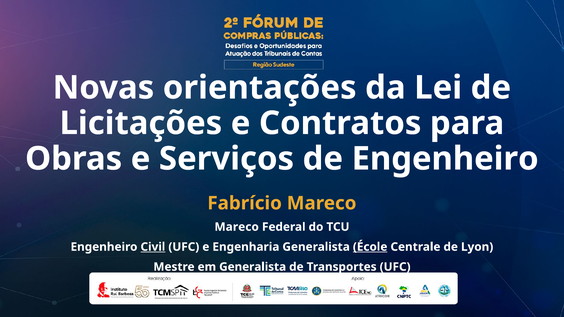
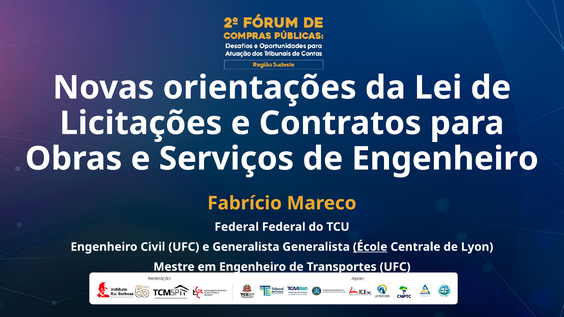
Mareco at (237, 227): Mareco -> Federal
Civil underline: present -> none
e Engenharia: Engenharia -> Generalista
em Generalista: Generalista -> Engenheiro
